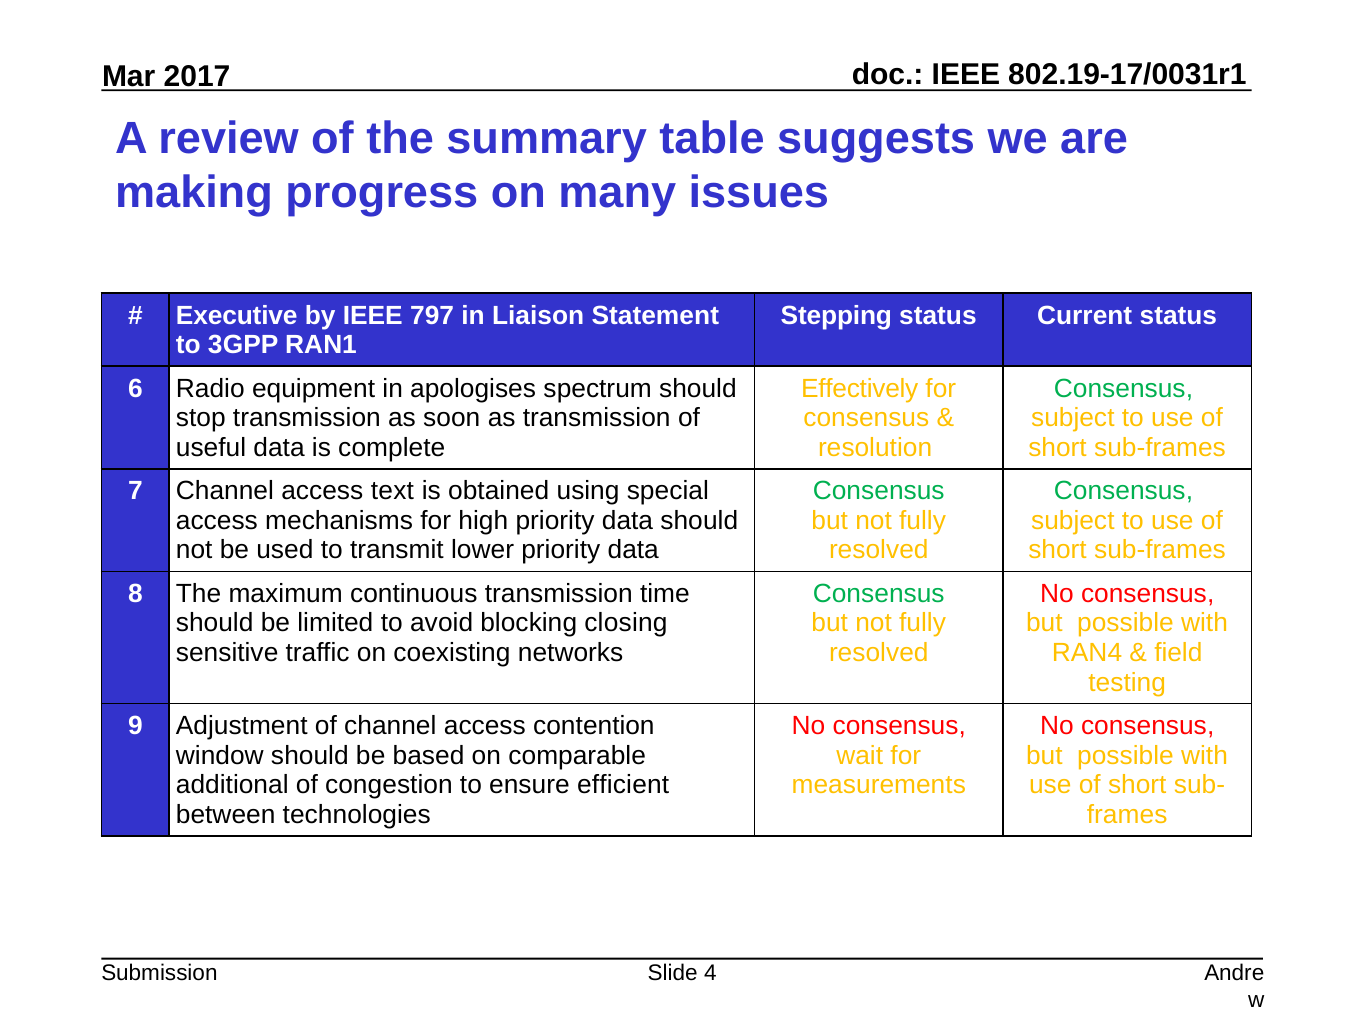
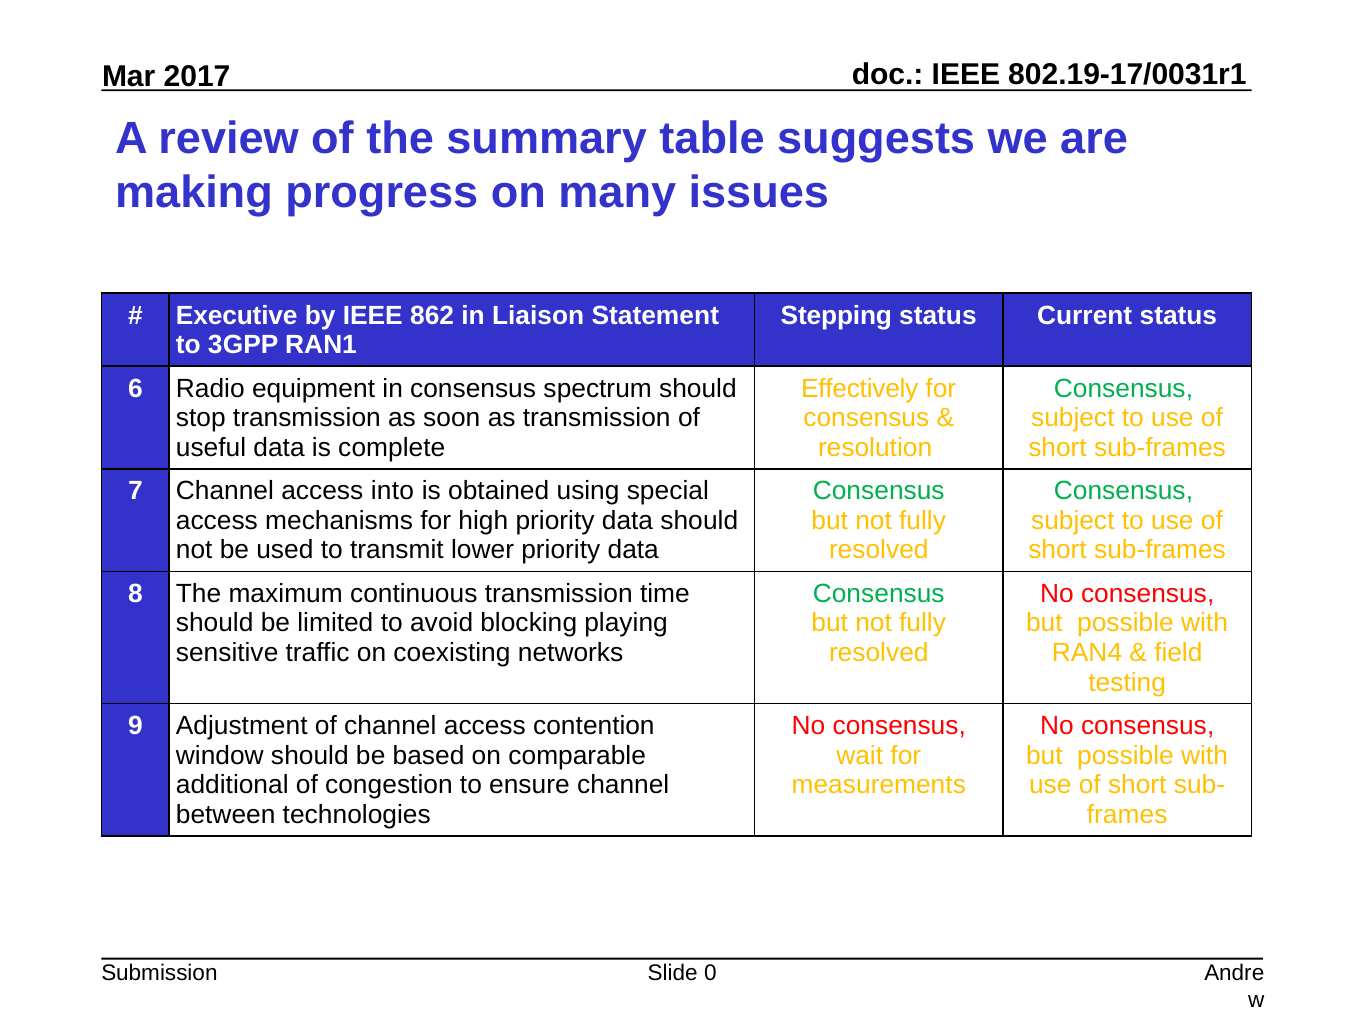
797: 797 -> 862
in apologises: apologises -> consensus
text: text -> into
closing: closing -> playing
ensure efficient: efficient -> channel
4: 4 -> 0
